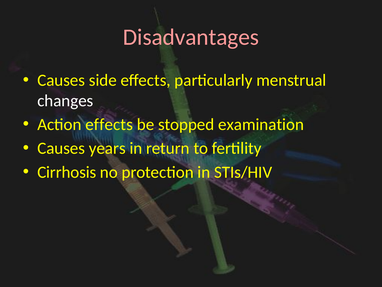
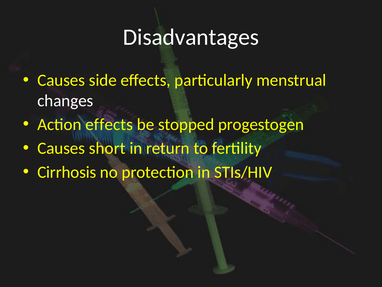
Disadvantages colour: pink -> white
examination: examination -> progestogen
years: years -> short
